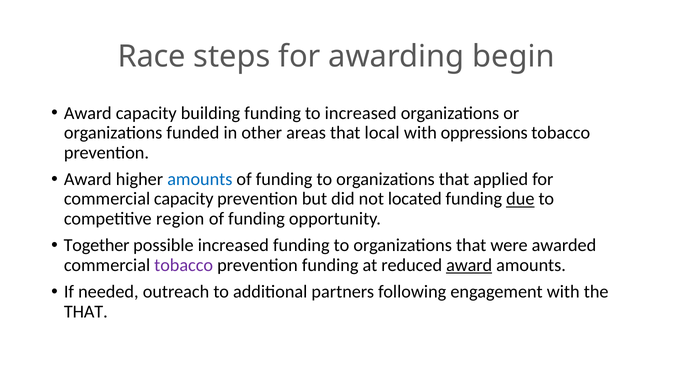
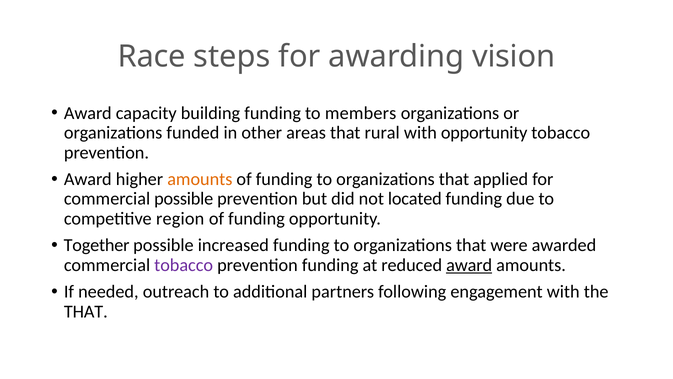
begin: begin -> vision
to increased: increased -> members
local: local -> rural
with oppressions: oppressions -> opportunity
amounts at (200, 179) colour: blue -> orange
commercial capacity: capacity -> possible
due underline: present -> none
